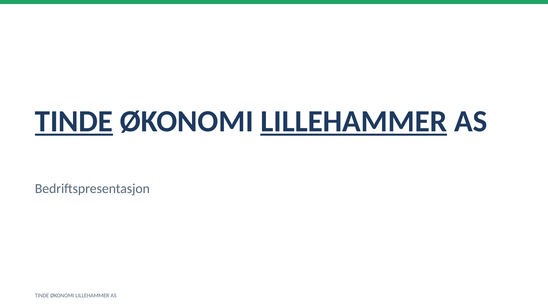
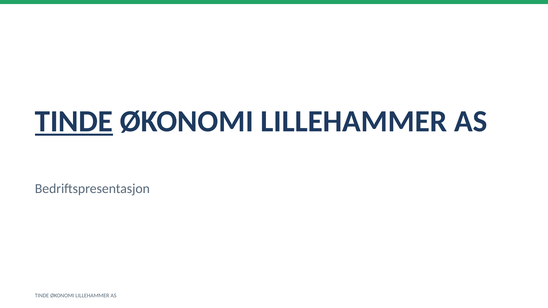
LILLEHAMMER at (354, 122) underline: present -> none
